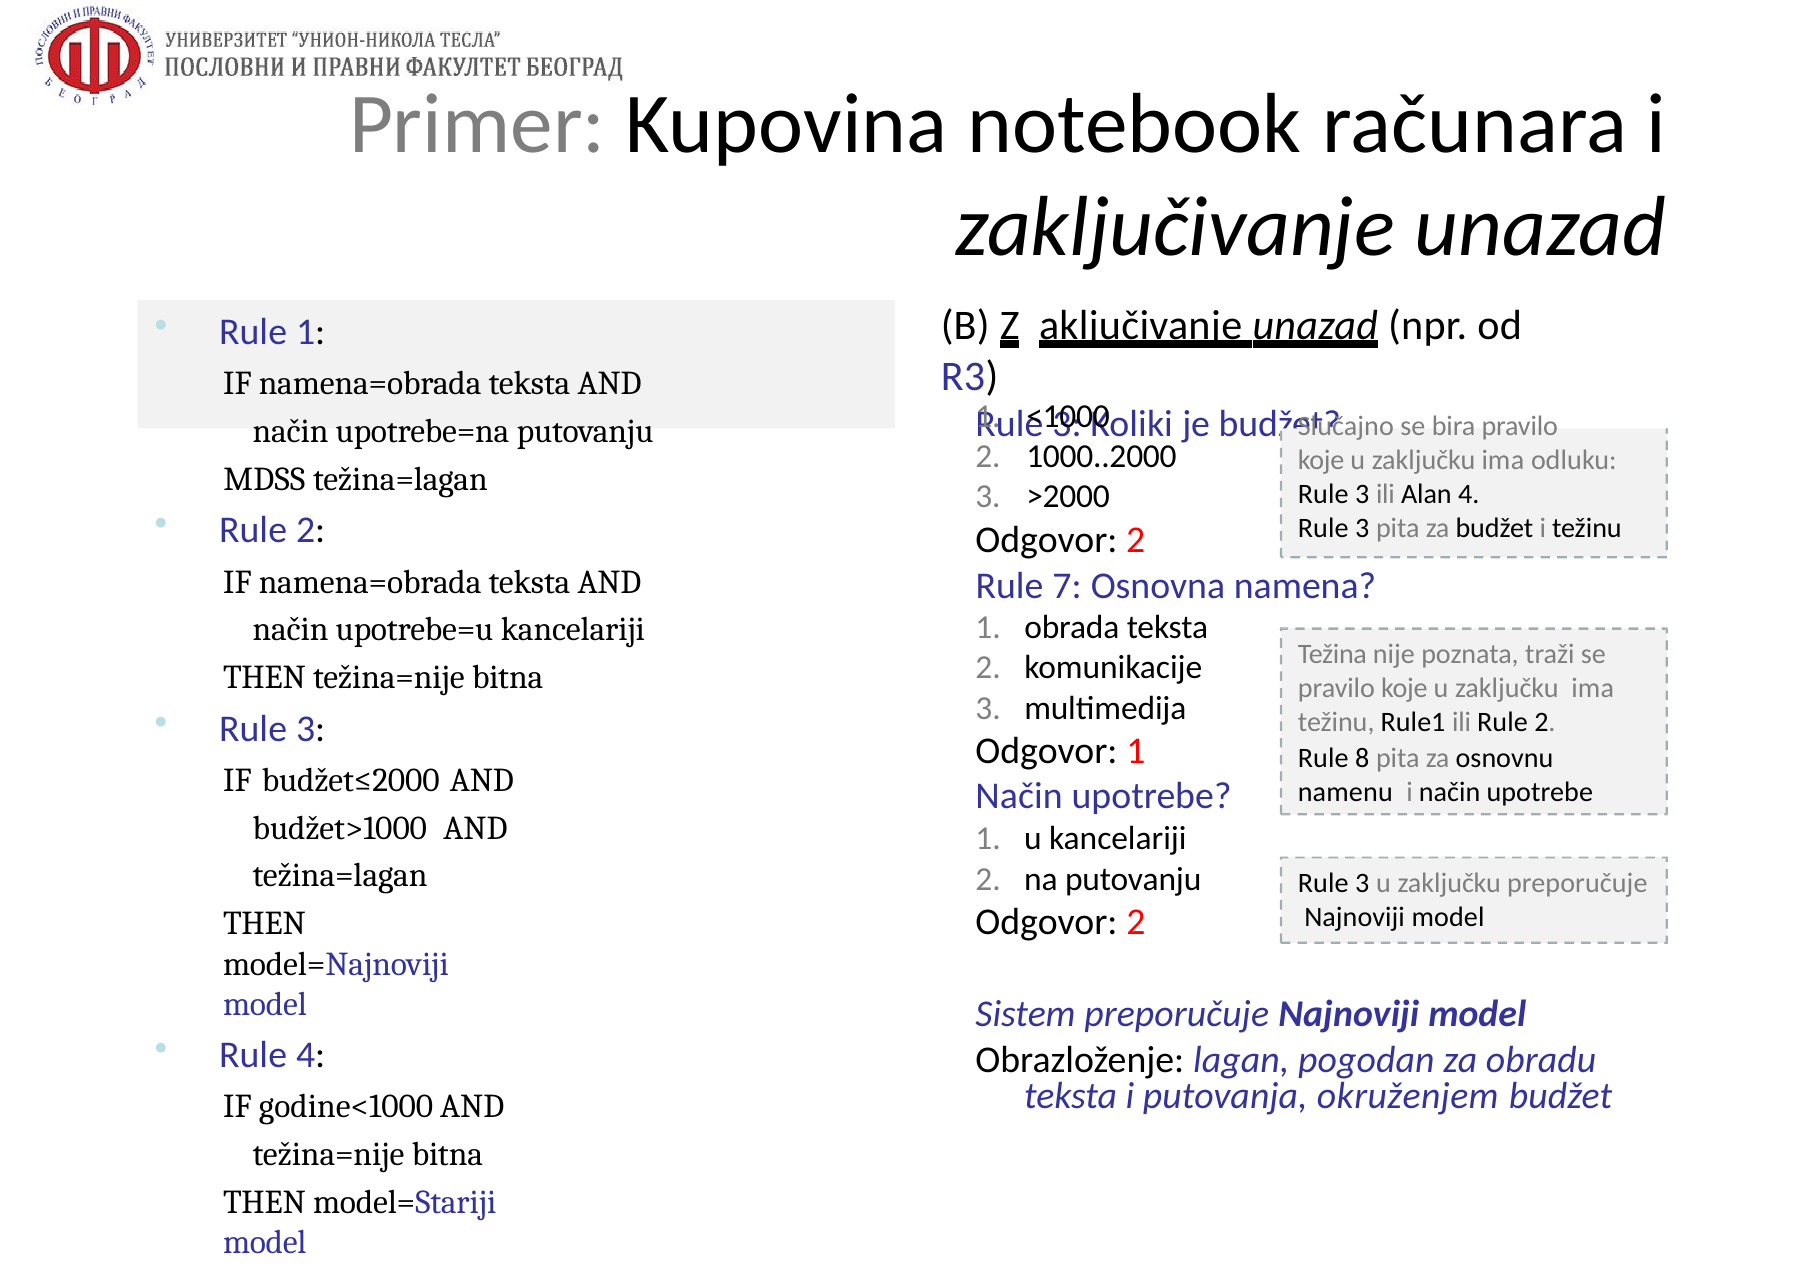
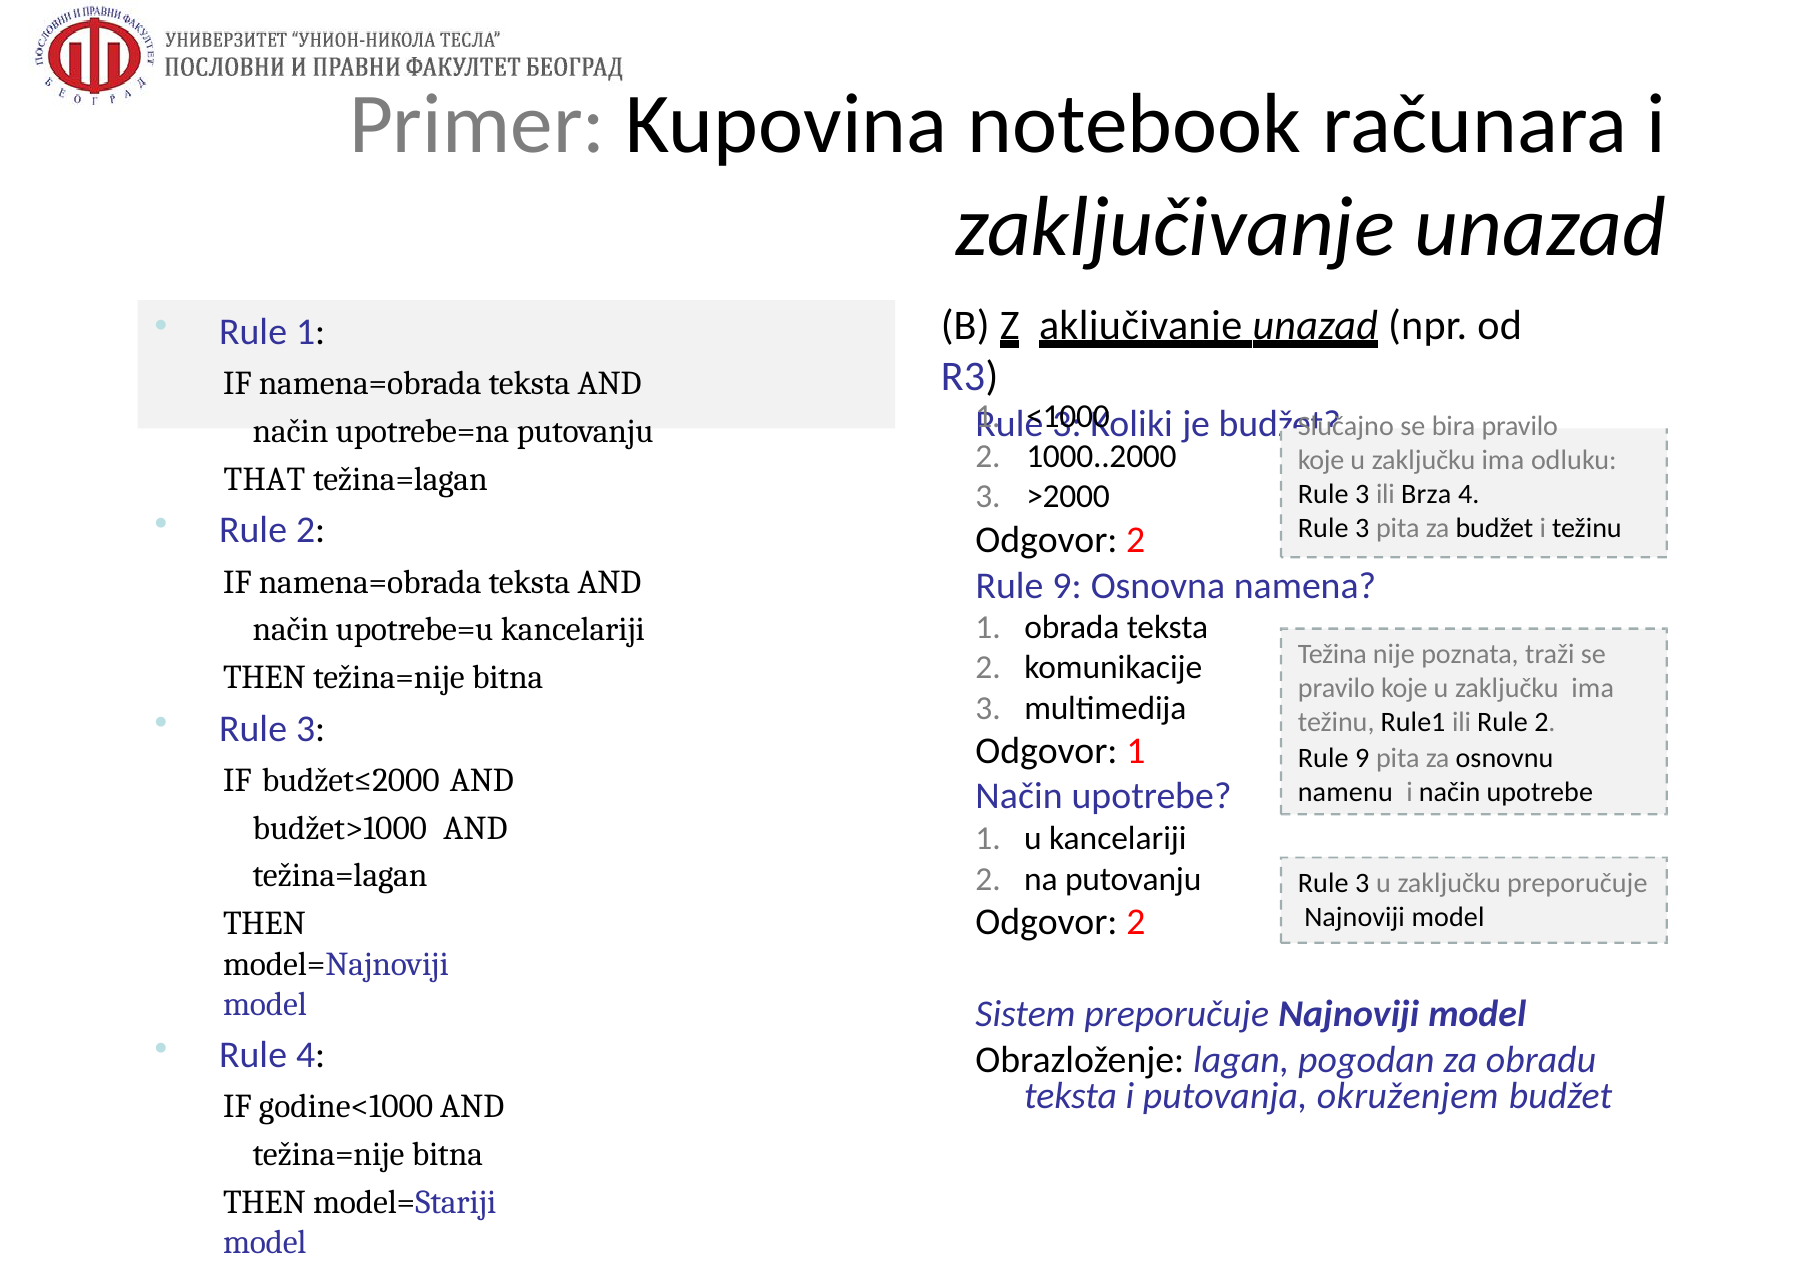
MDSS: MDSS -> THAT
Alan: Alan -> Brza
7 at (1067, 586): 7 -> 9
8 at (1362, 758): 8 -> 9
